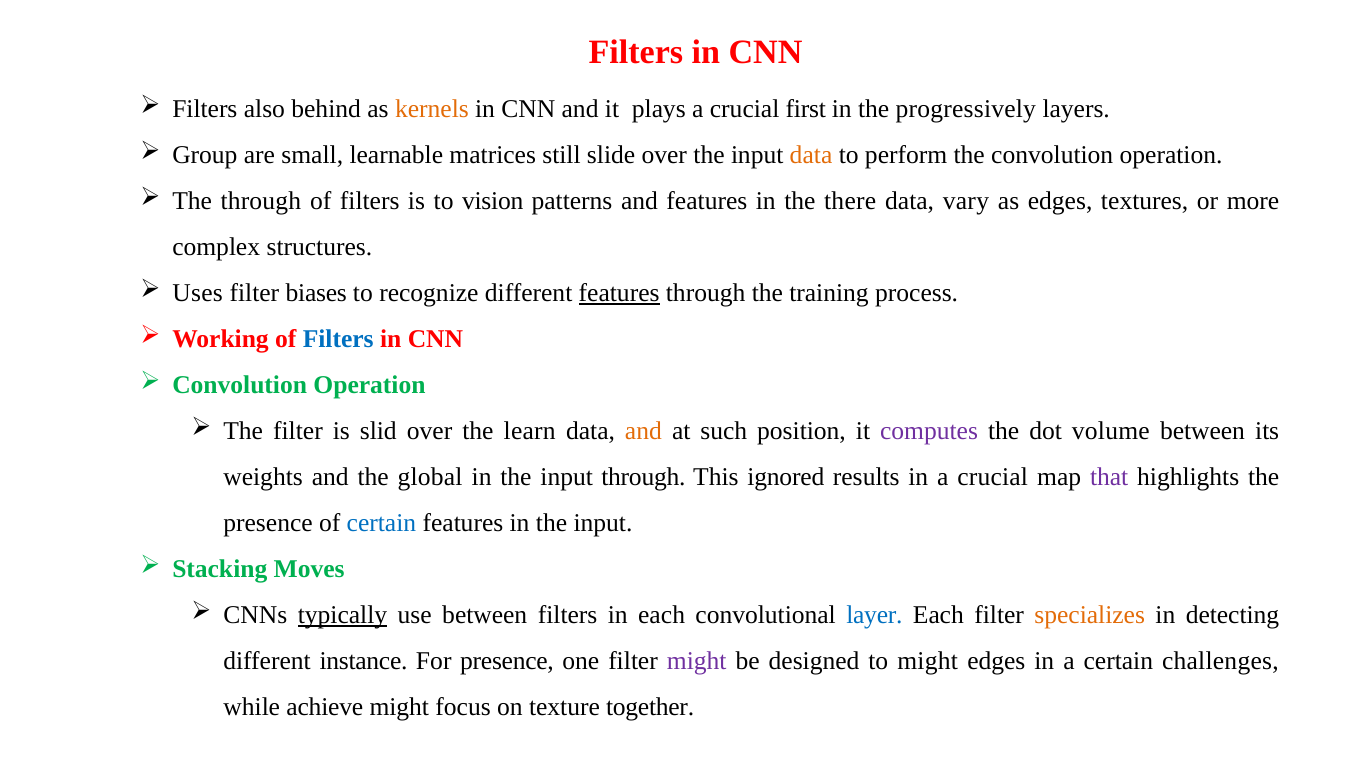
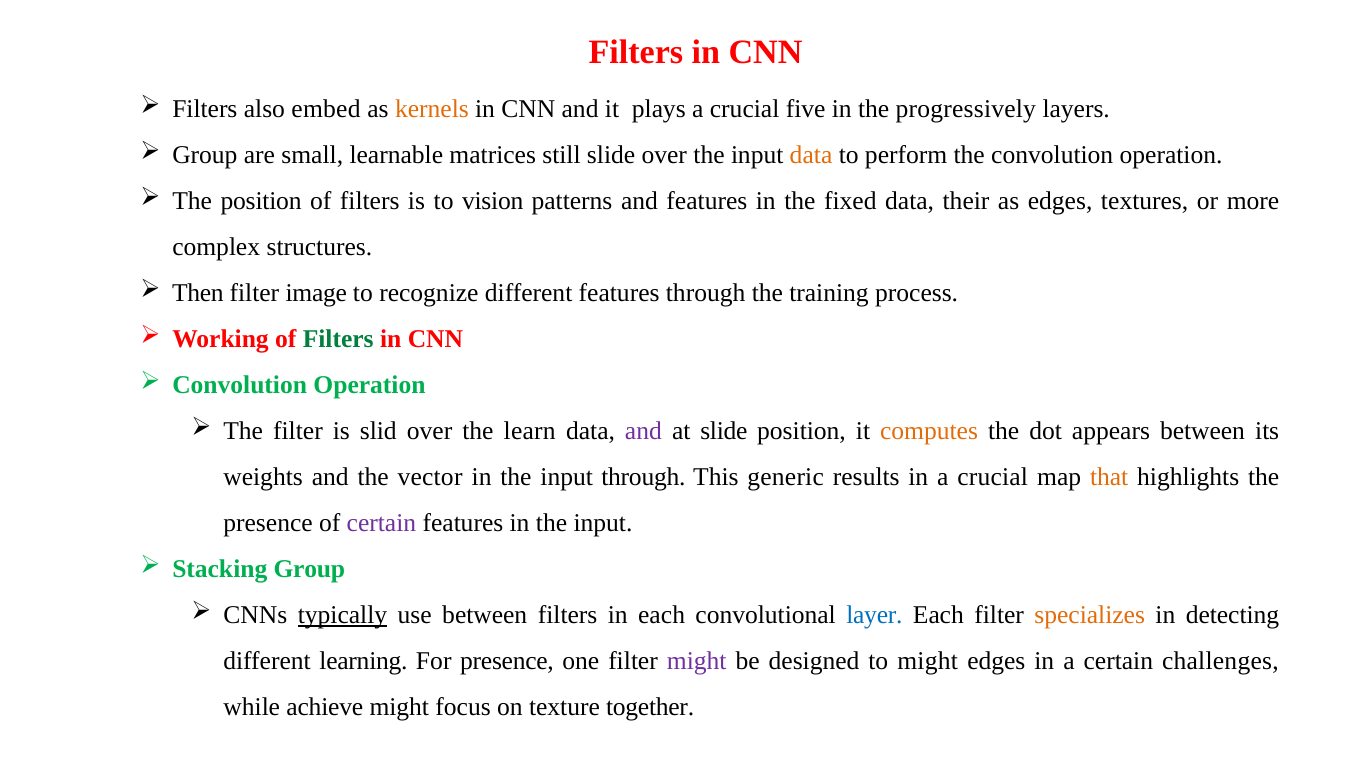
behind: behind -> embed
first: first -> five
The through: through -> position
there: there -> fixed
vary: vary -> their
Uses: Uses -> Then
biases: biases -> image
features at (619, 293) underline: present -> none
Filters at (338, 339) colour: blue -> green
and at (643, 431) colour: orange -> purple
at such: such -> slide
computes colour: purple -> orange
volume: volume -> appears
global: global -> vector
ignored: ignored -> generic
that colour: purple -> orange
certain at (381, 523) colour: blue -> purple
Stacking Moves: Moves -> Group
instance: instance -> learning
